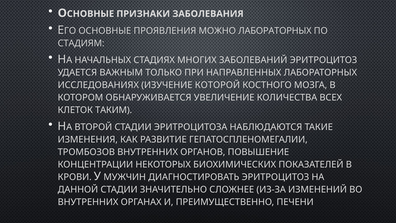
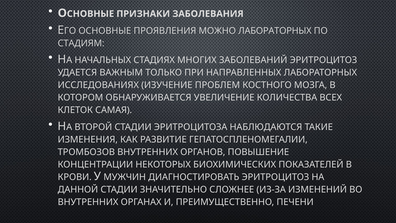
КОТОРОЙ: КОТОРОЙ -> ПРОБЛЕМ
ТАКИМ: ТАКИМ -> САМАЯ
